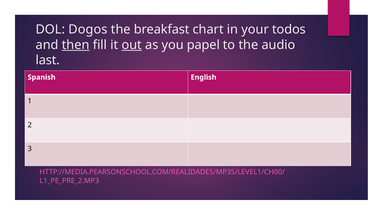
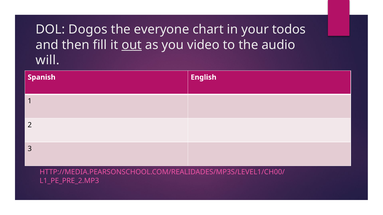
breakfast: breakfast -> everyone
then underline: present -> none
papel: papel -> video
last: last -> will
